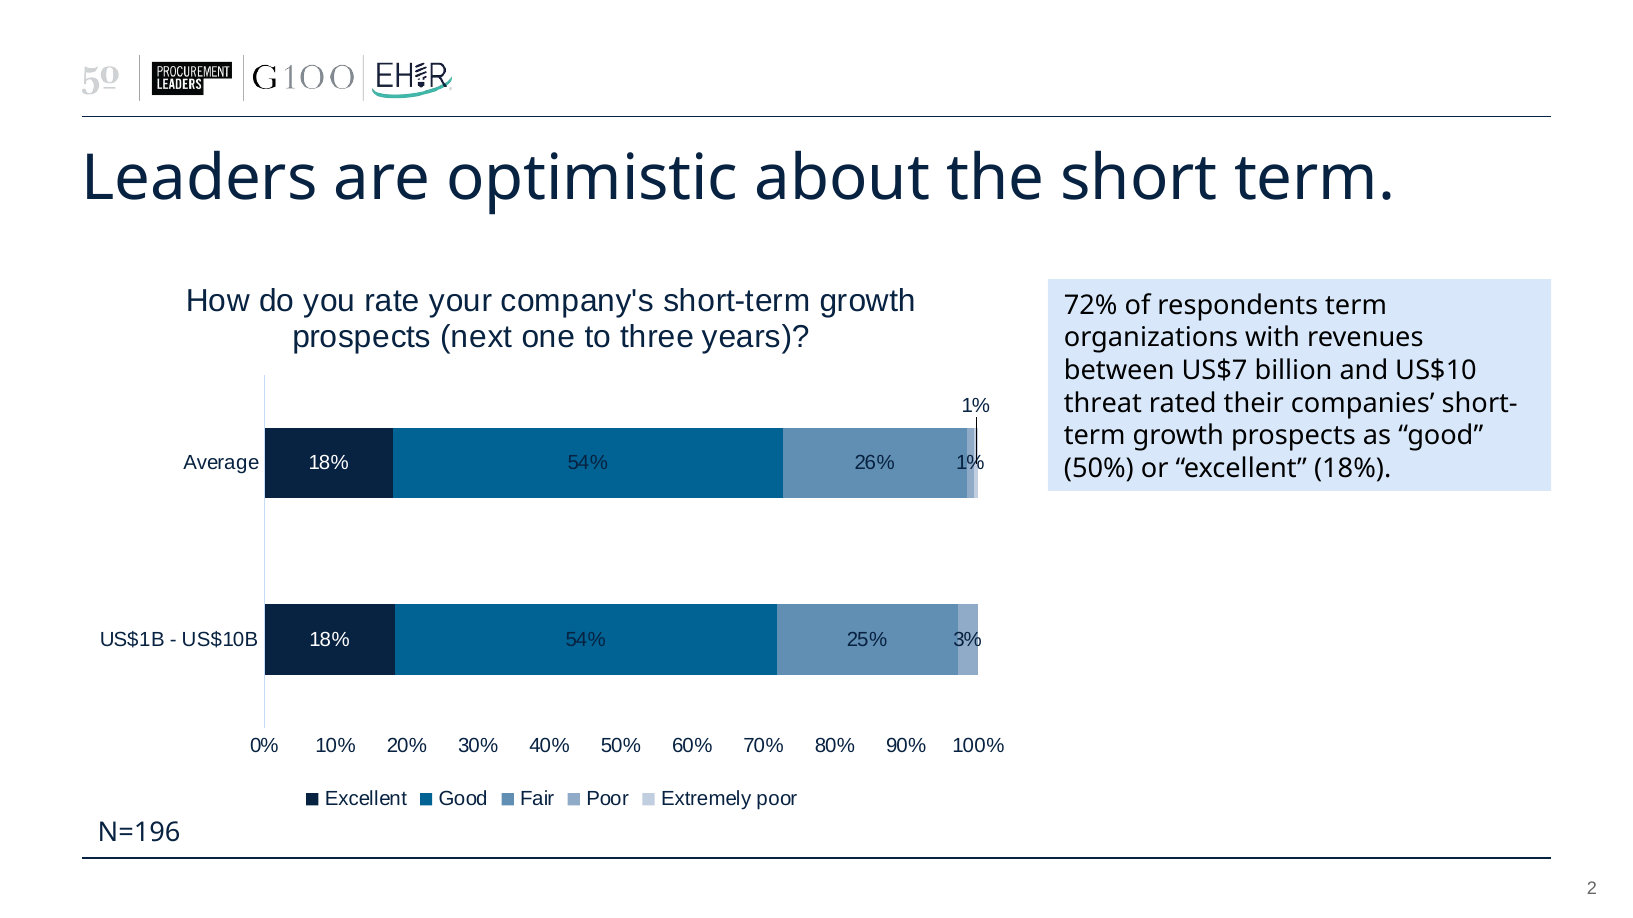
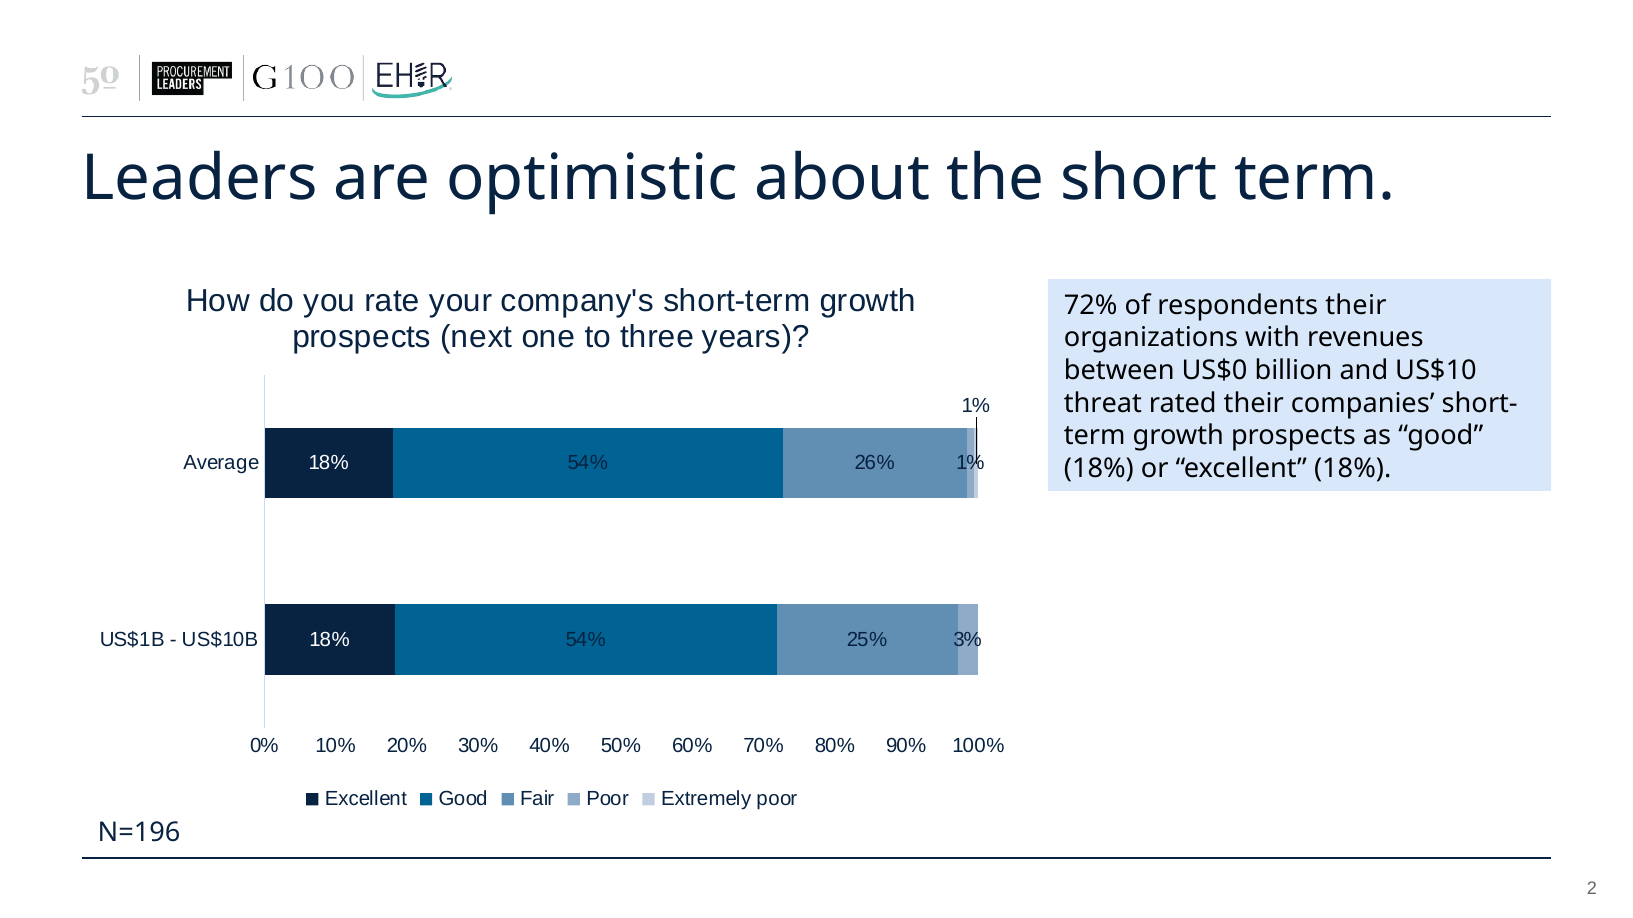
respondents term: term -> their
US$7: US$7 -> US$0
50% at (1099, 469): 50% -> 18%
